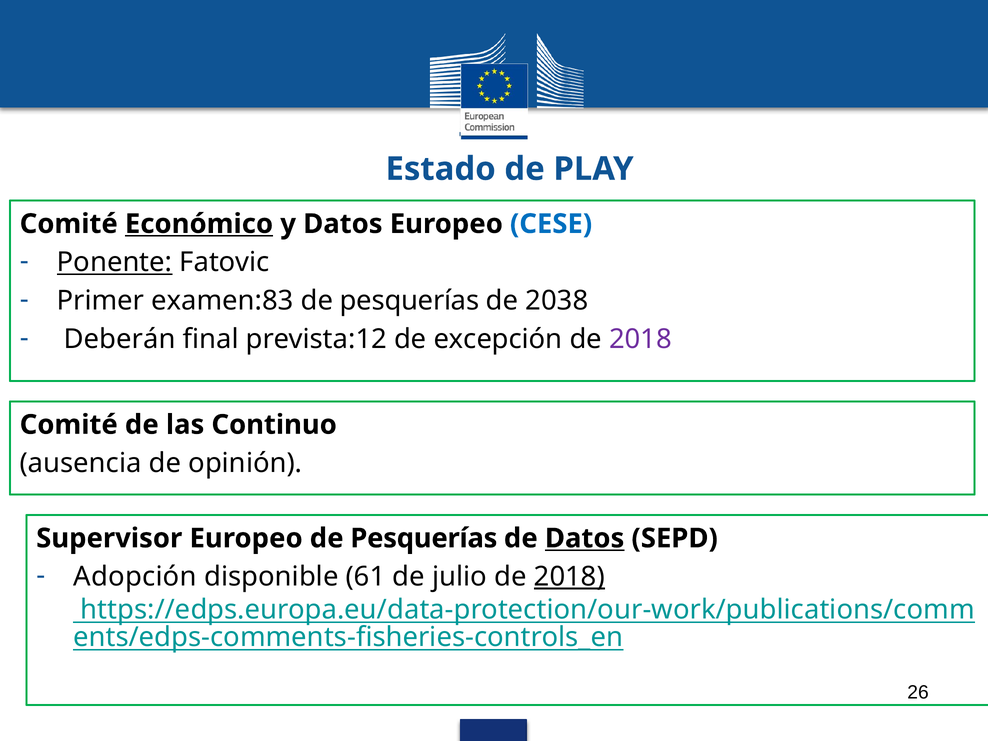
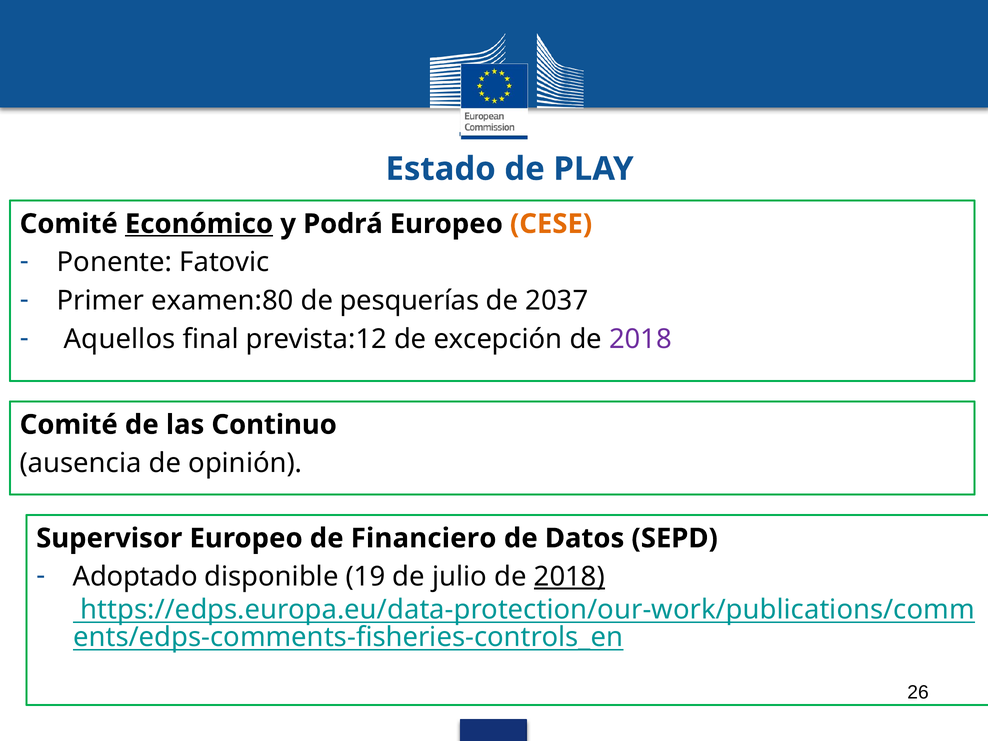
y Datos: Datos -> Podrá
CESE colour: blue -> orange
Ponente underline: present -> none
examen:83: examen:83 -> examen:80
2038: 2038 -> 2037
Deberán: Deberán -> Aquellos
Europeo de Pesquerías: Pesquerías -> Financiero
Datos at (585, 538) underline: present -> none
Adopción: Adopción -> Adoptado
61: 61 -> 19
